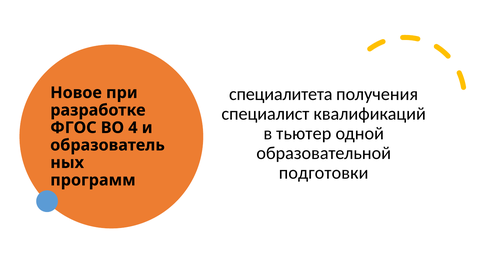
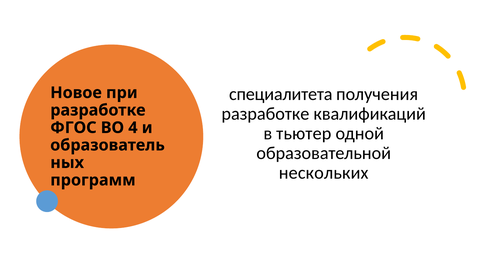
специалист at (265, 114): специалист -> разработке
подготовки: подготовки -> нескольких
